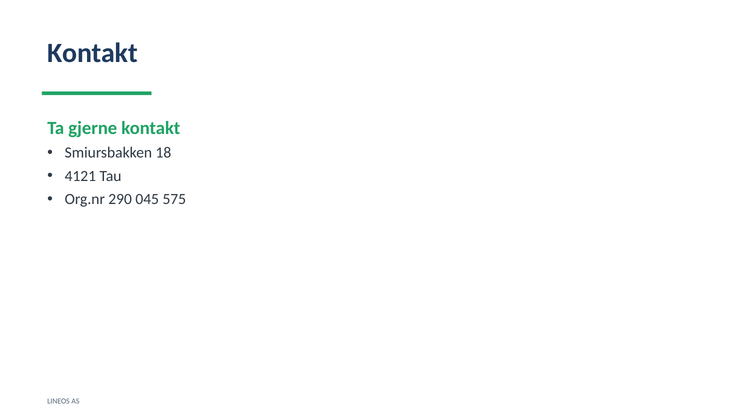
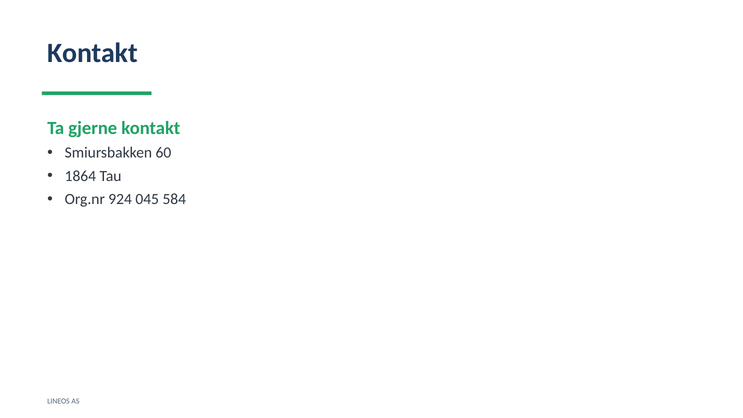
18: 18 -> 60
4121: 4121 -> 1864
290: 290 -> 924
575: 575 -> 584
